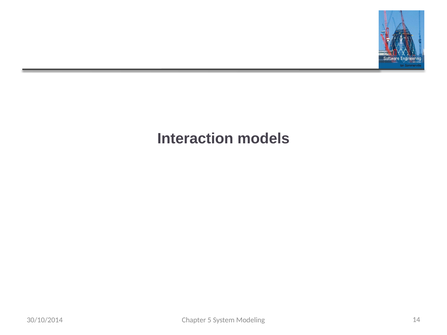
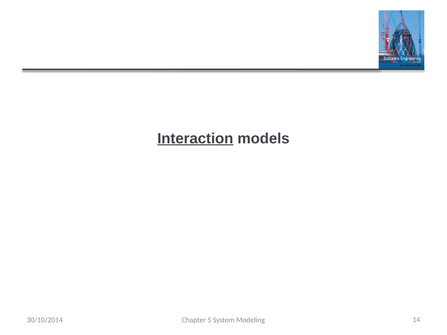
Interaction underline: none -> present
